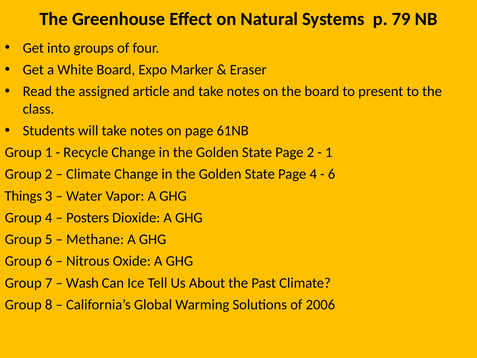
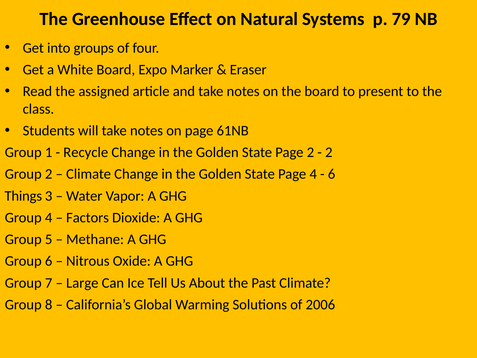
1 at (329, 152): 1 -> 2
Posters: Posters -> Factors
Wash: Wash -> Large
